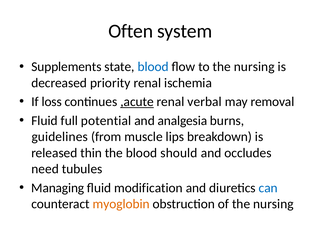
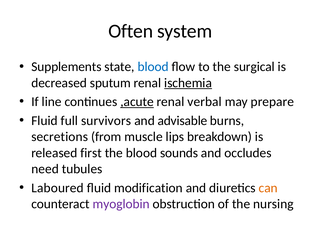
to the nursing: nursing -> surgical
priority: priority -> sputum
ischemia underline: none -> present
loss: loss -> line
removal: removal -> prepare
potential: potential -> survivors
analgesia: analgesia -> advisable
guidelines: guidelines -> secretions
thin: thin -> first
should: should -> sounds
Managing: Managing -> Laboured
can colour: blue -> orange
myoglobin colour: orange -> purple
